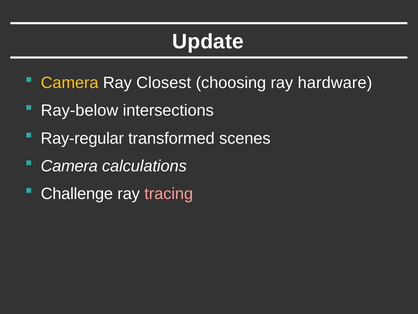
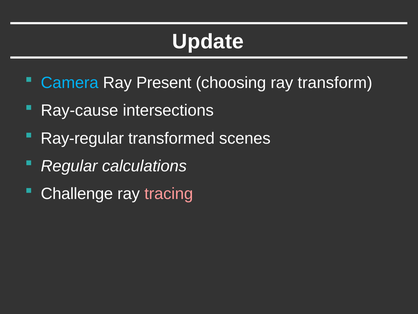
Camera at (70, 83) colour: yellow -> light blue
Closest: Closest -> Present
hardware: hardware -> transform
Ray-below: Ray-below -> Ray-cause
Camera at (69, 166): Camera -> Regular
